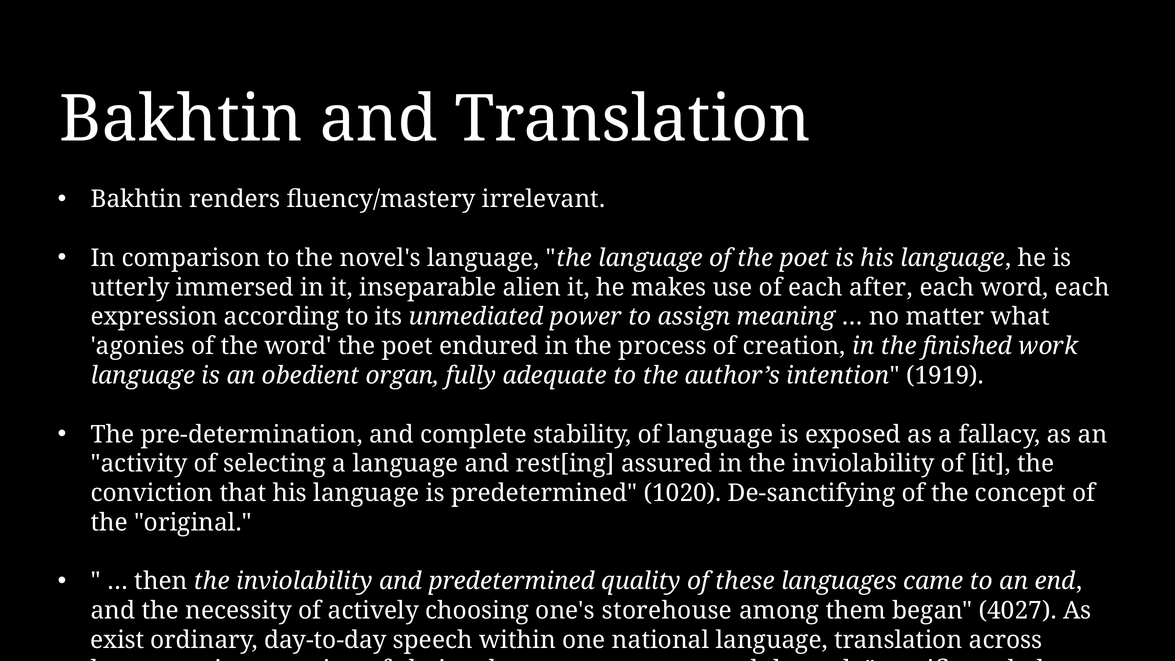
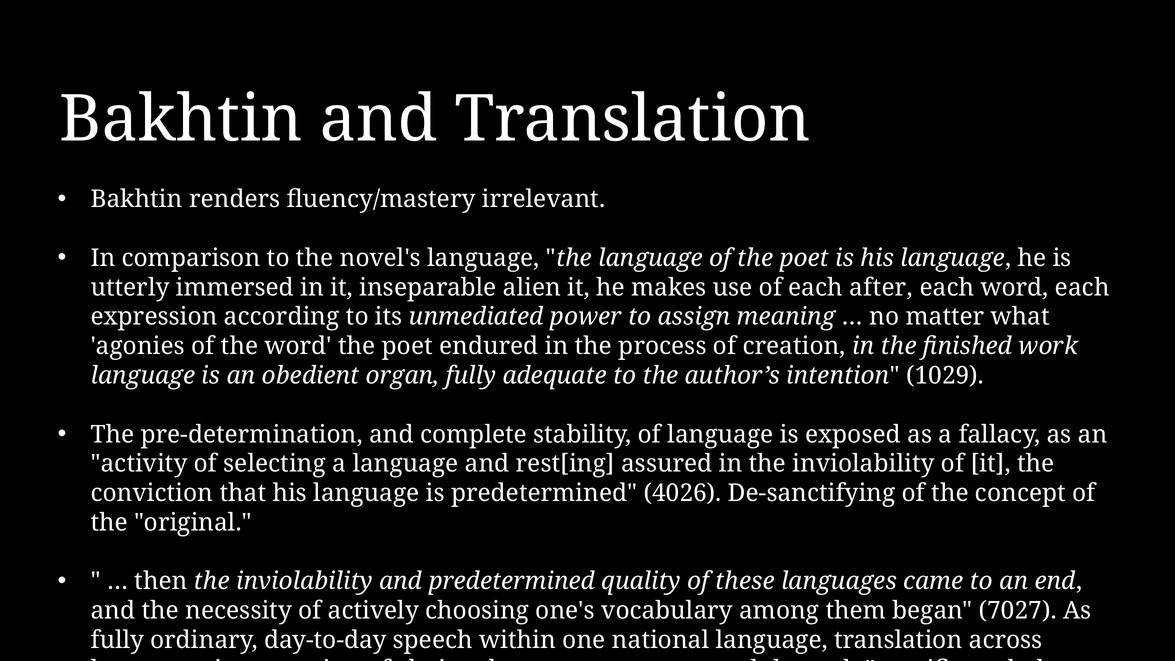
1919: 1919 -> 1029
1020: 1020 -> 4026
storehouse: storehouse -> vocabulary
4027: 4027 -> 7027
exist at (117, 640): exist -> fully
